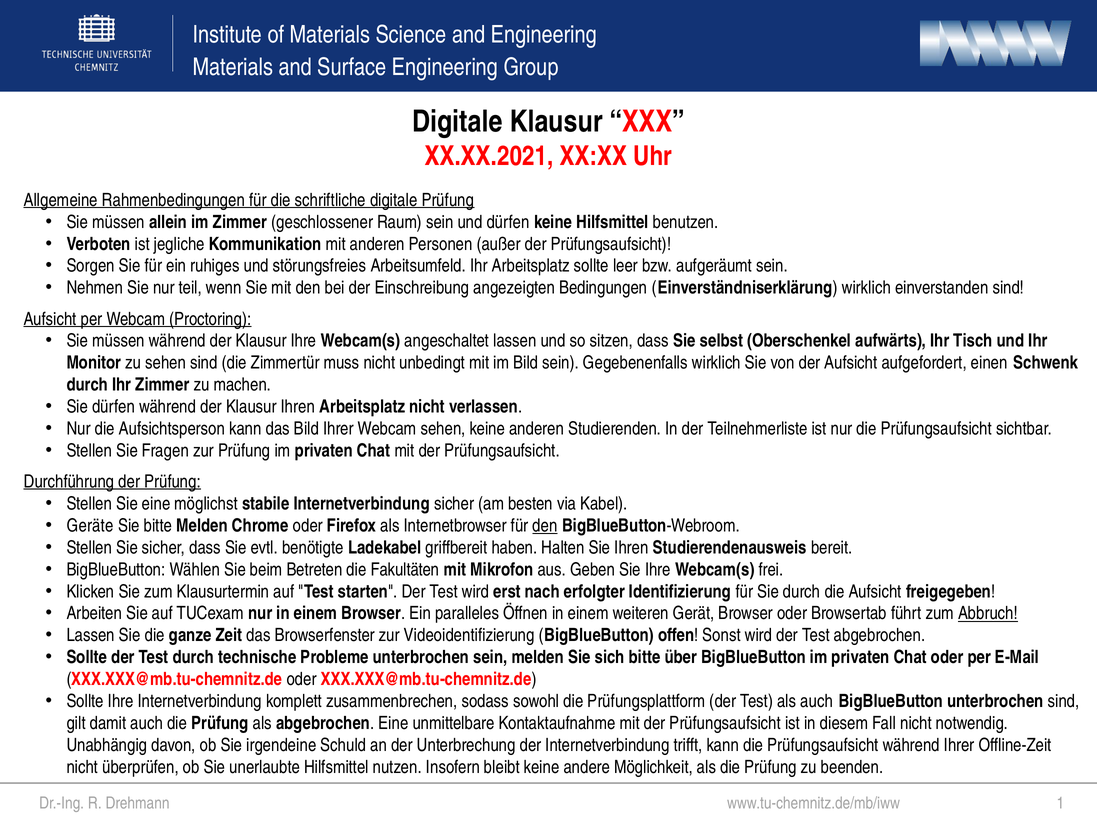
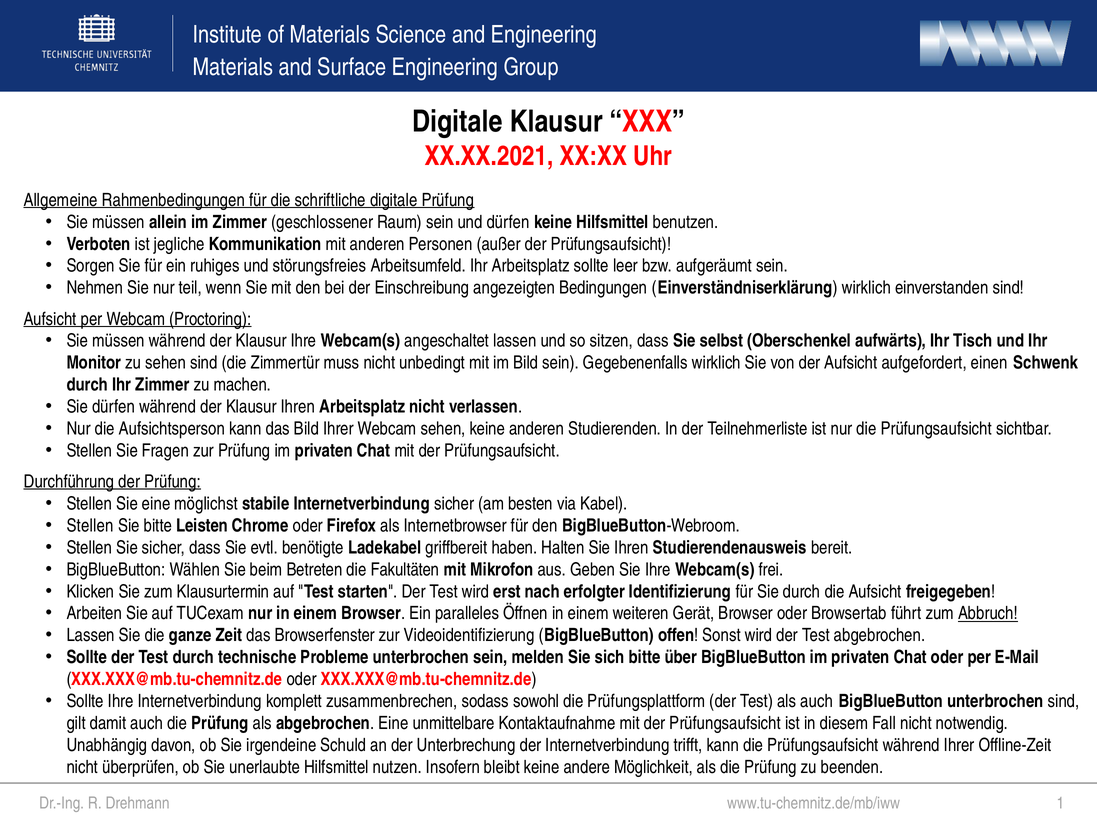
Geräte at (90, 525): Geräte -> Stellen
bitte Melden: Melden -> Leisten
den at (545, 525) underline: present -> none
